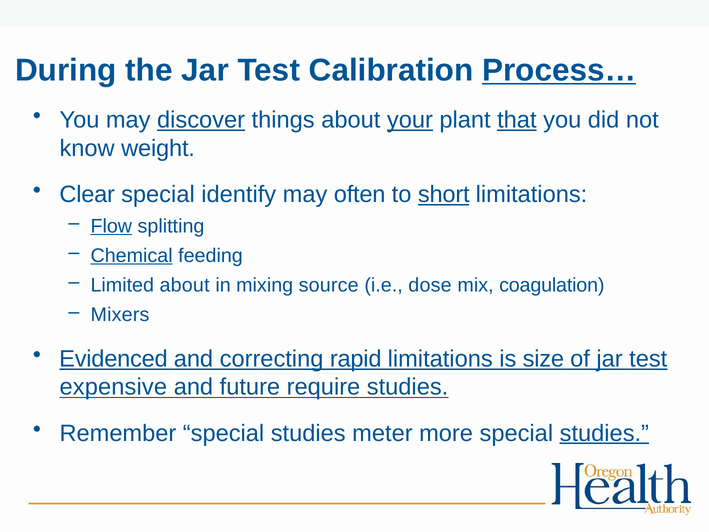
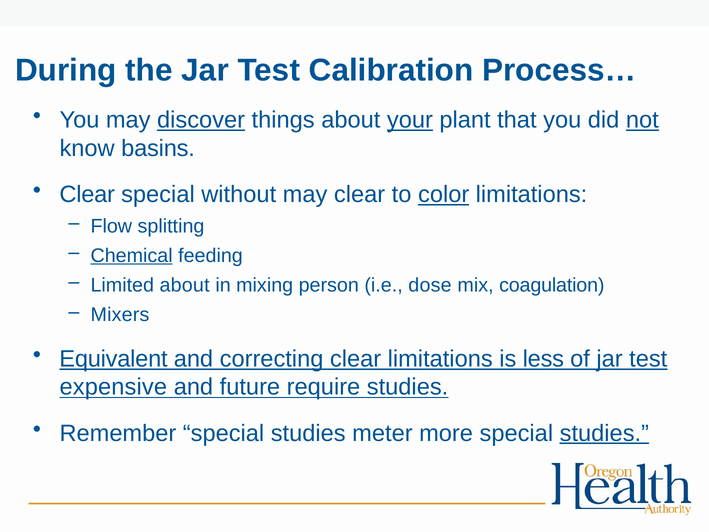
Process… underline: present -> none
that underline: present -> none
not underline: none -> present
weight: weight -> basins
identify: identify -> without
may often: often -> clear
short: short -> color
Flow underline: present -> none
source: source -> person
Evidenced: Evidenced -> Equivalent
correcting rapid: rapid -> clear
size: size -> less
